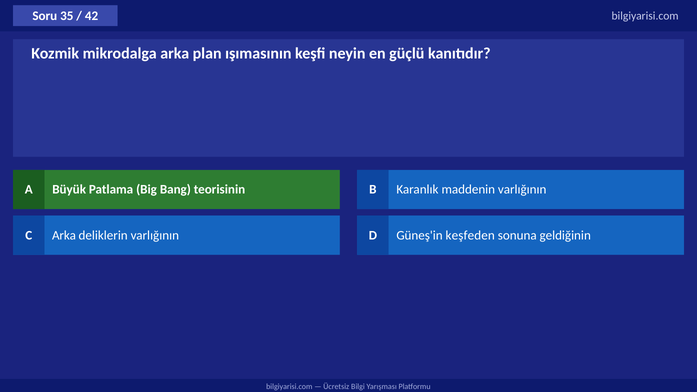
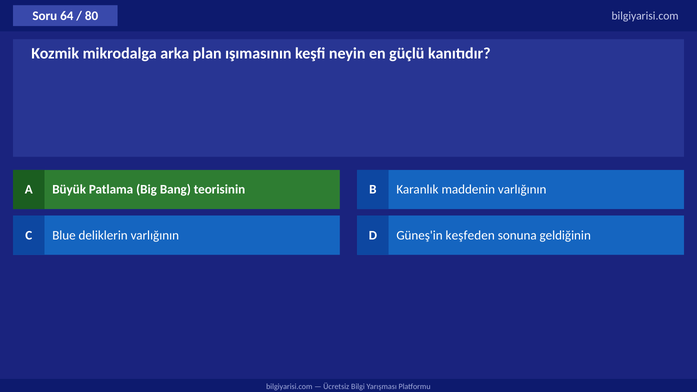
35: 35 -> 64
42: 42 -> 80
C Arka: Arka -> Blue
